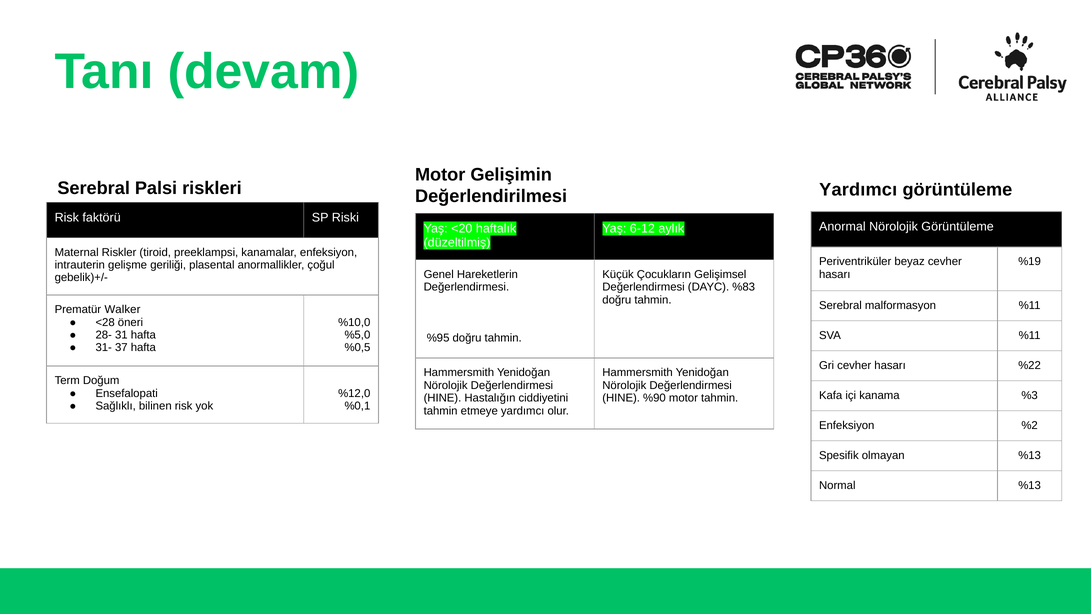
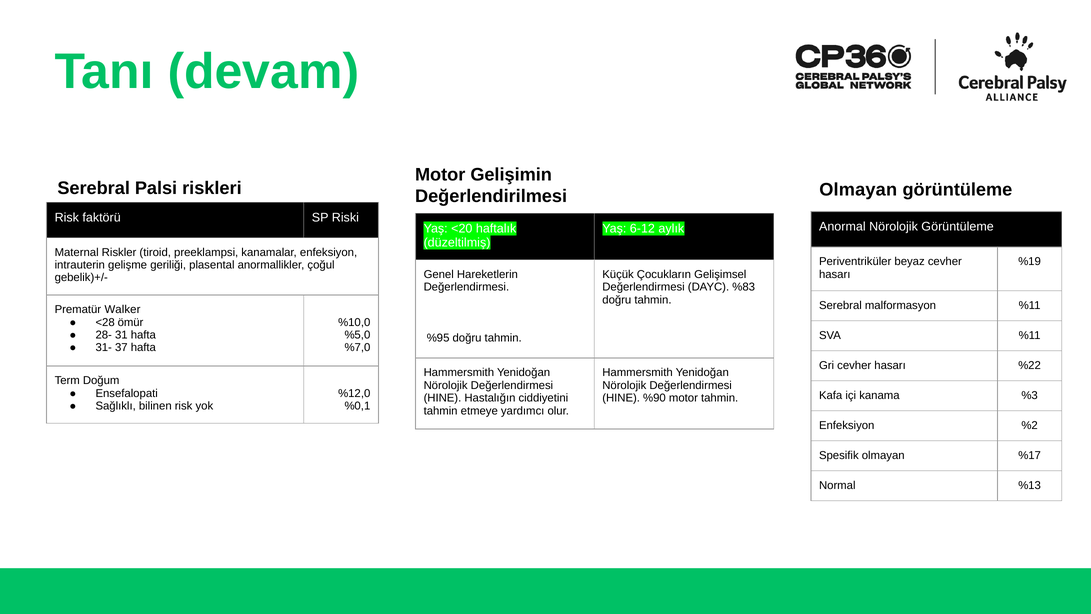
riskleri Yardımcı: Yardımcı -> Olmayan
öneri: öneri -> ömür
%0,5: %0,5 -> %7,0
olmayan %13: %13 -> %17
